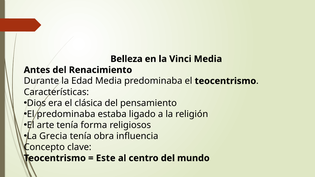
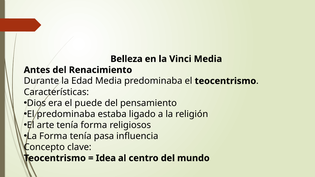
clásica: clásica -> puede
La Grecia: Grecia -> Forma
obra: obra -> pasa
Este: Este -> Idea
